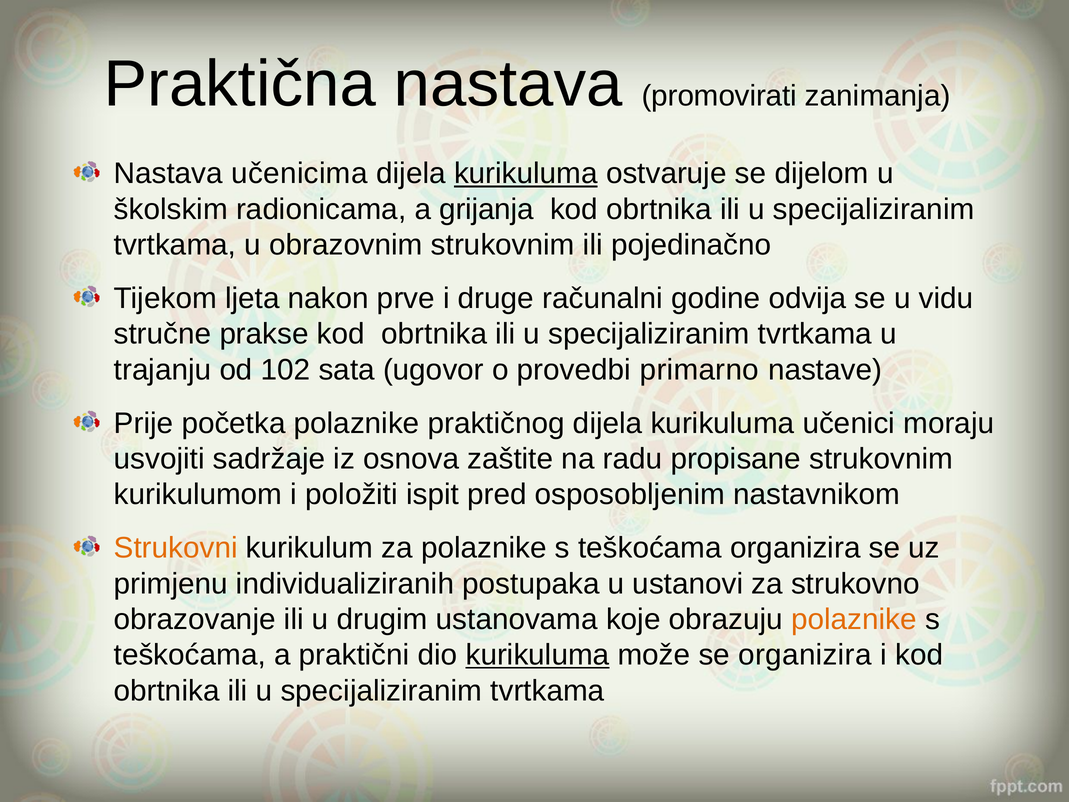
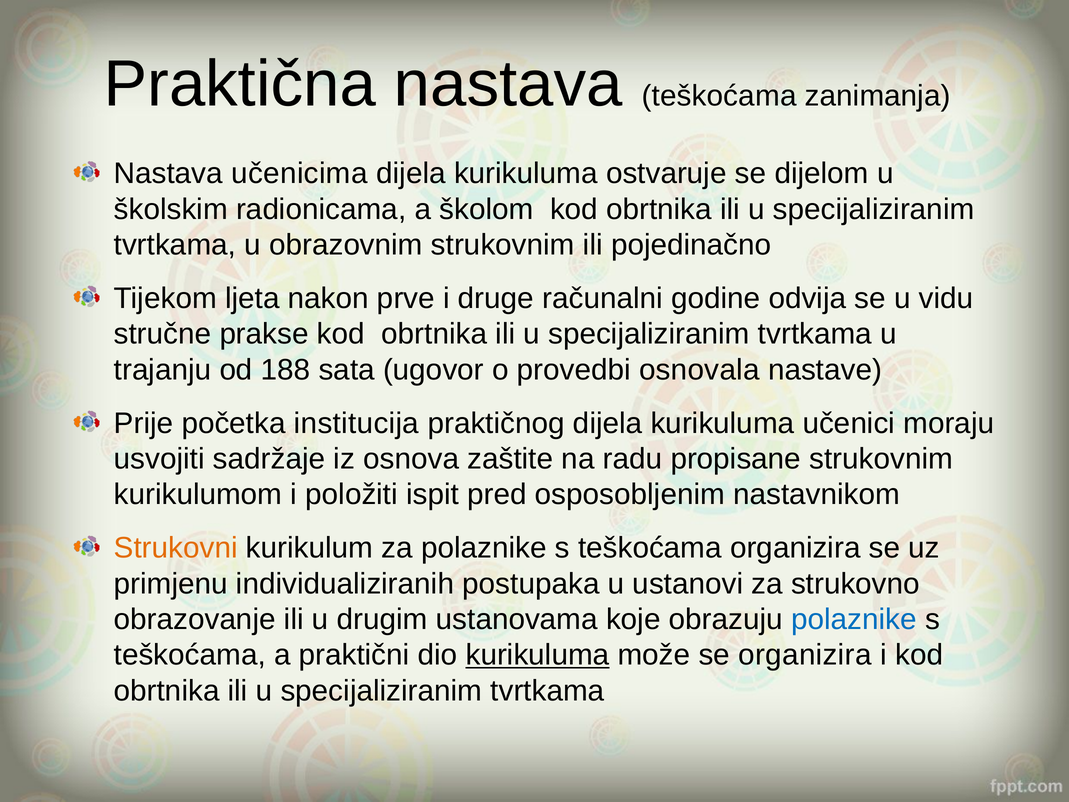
nastava promovirati: promovirati -> teškoćama
kurikuluma at (526, 174) underline: present -> none
grijanja: grijanja -> školom
102: 102 -> 188
primarno: primarno -> osnovala
početka polaznike: polaznike -> institucija
polaznike at (854, 619) colour: orange -> blue
